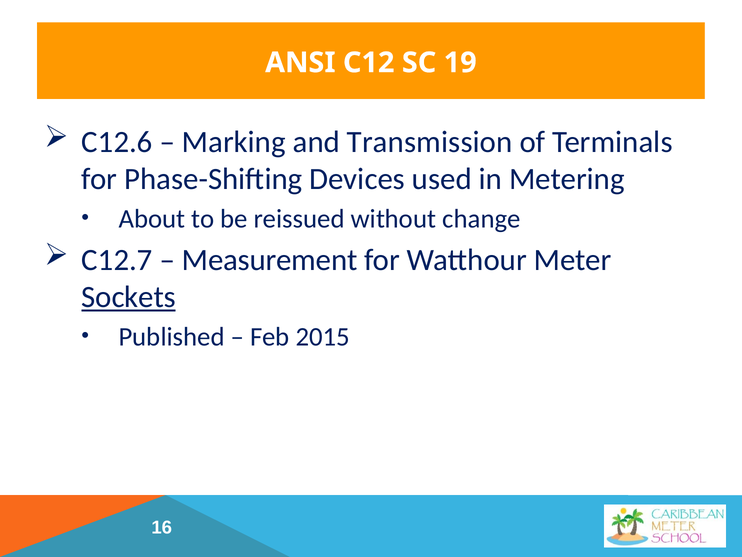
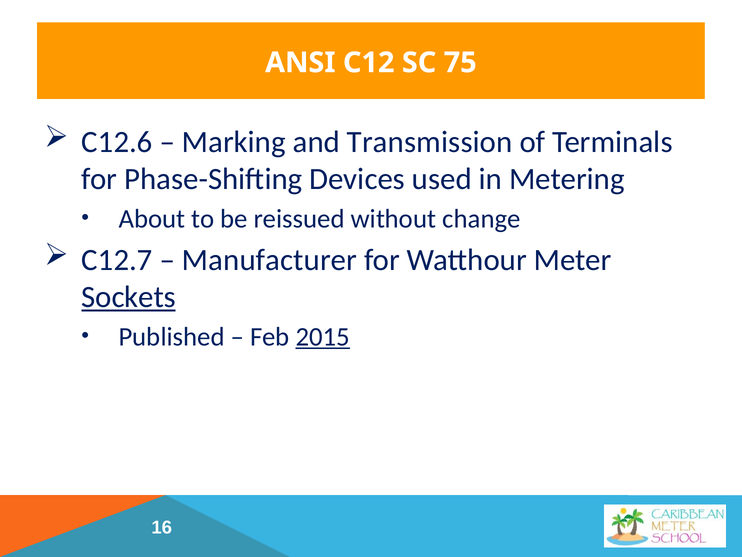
19: 19 -> 75
Measurement: Measurement -> Manufacturer
2015 underline: none -> present
